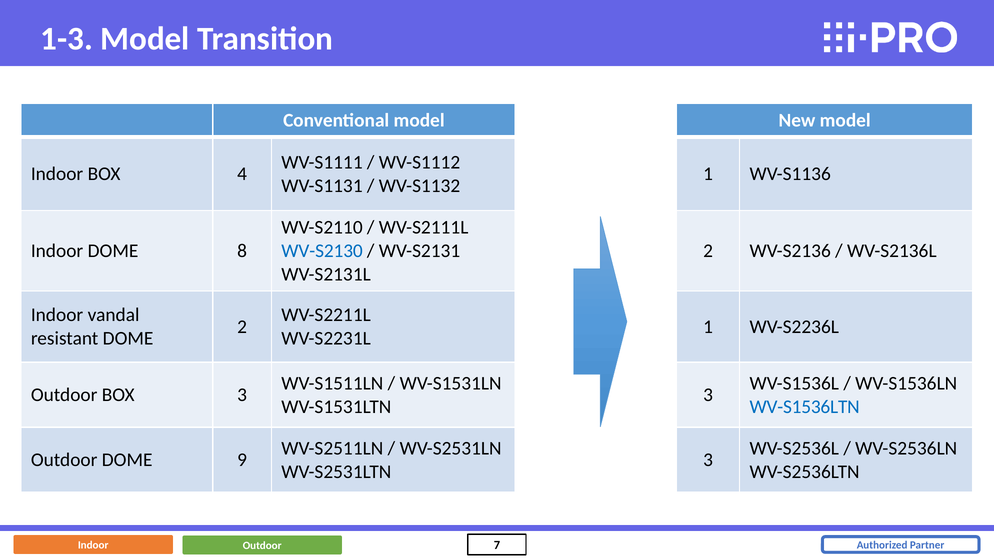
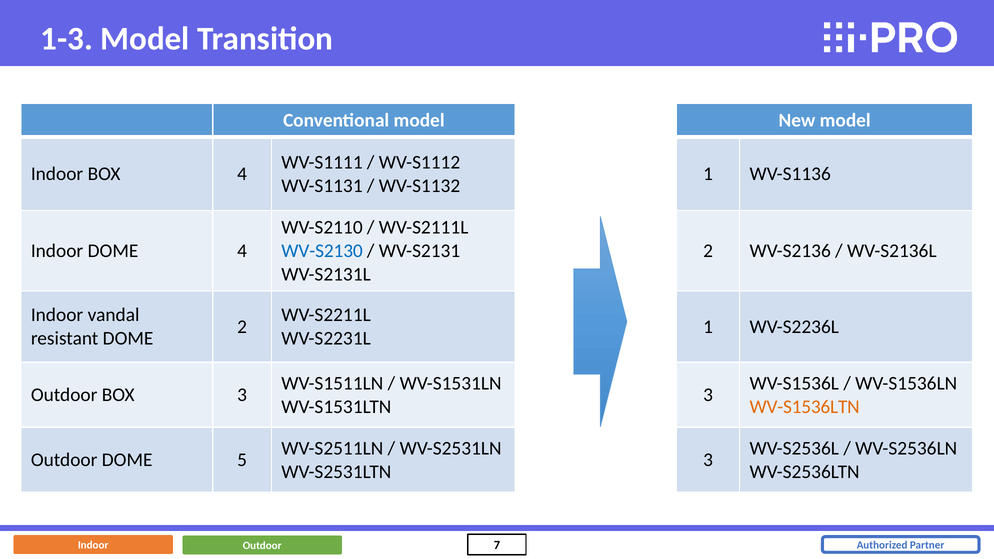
DOME 8: 8 -> 4
WV-S1536LTN colour: blue -> orange
9: 9 -> 5
